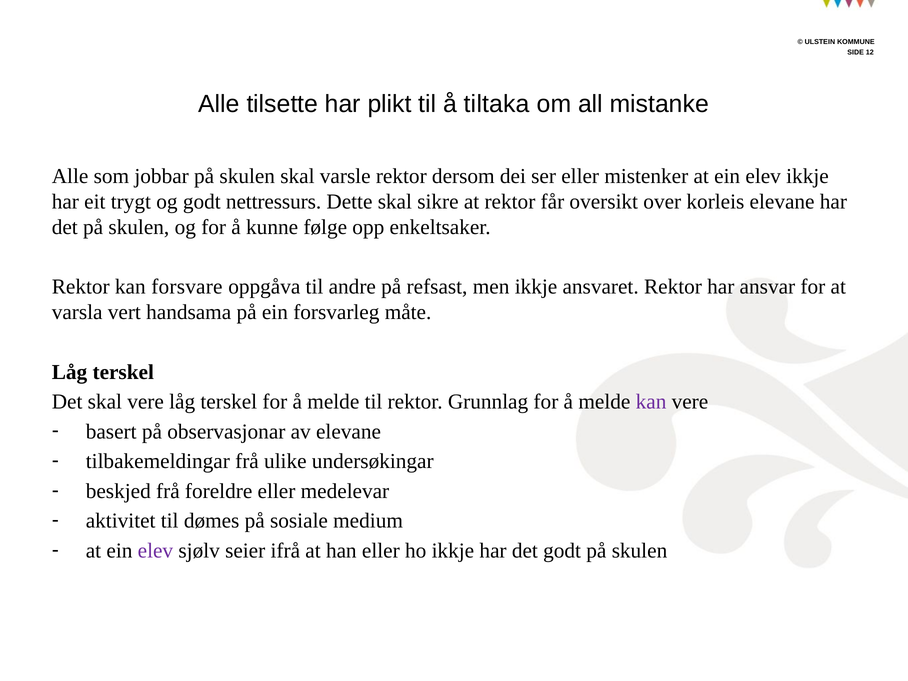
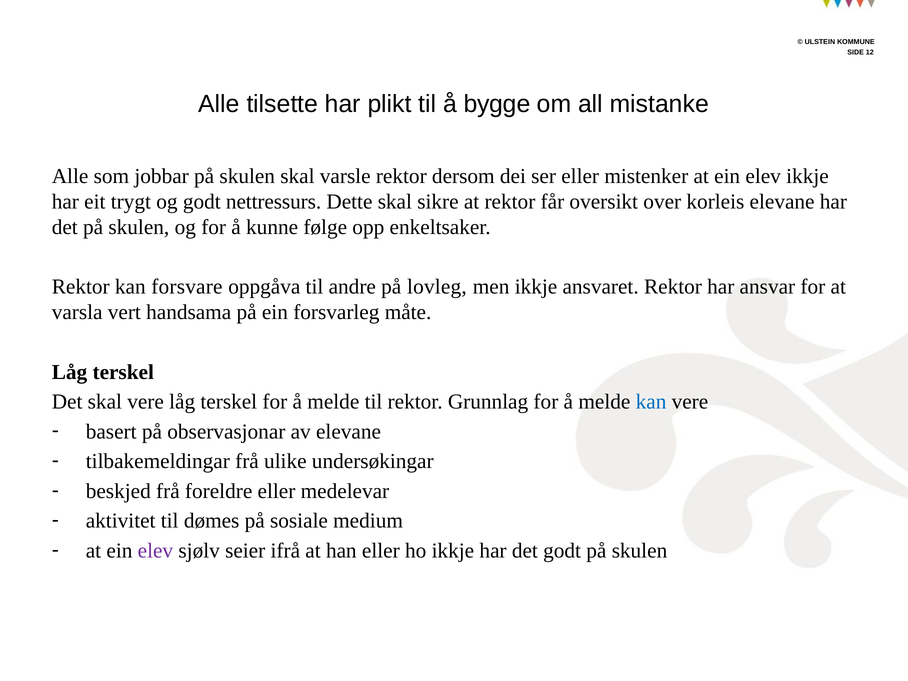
tiltaka: tiltaka -> bygge
refsast: refsast -> lovleg
kan at (651, 402) colour: purple -> blue
